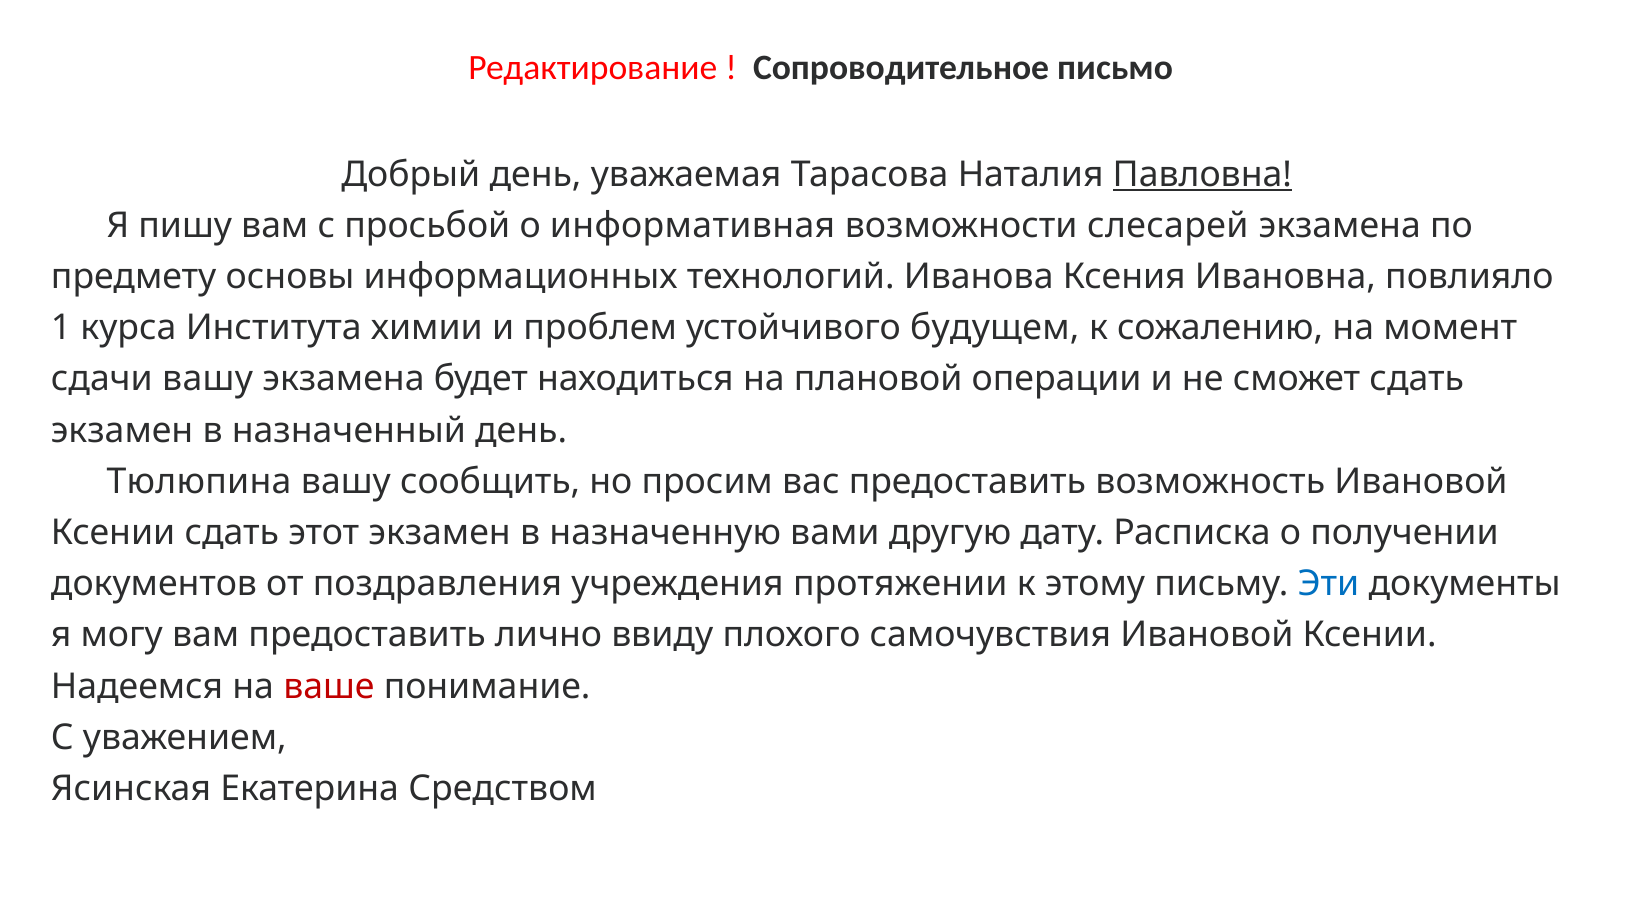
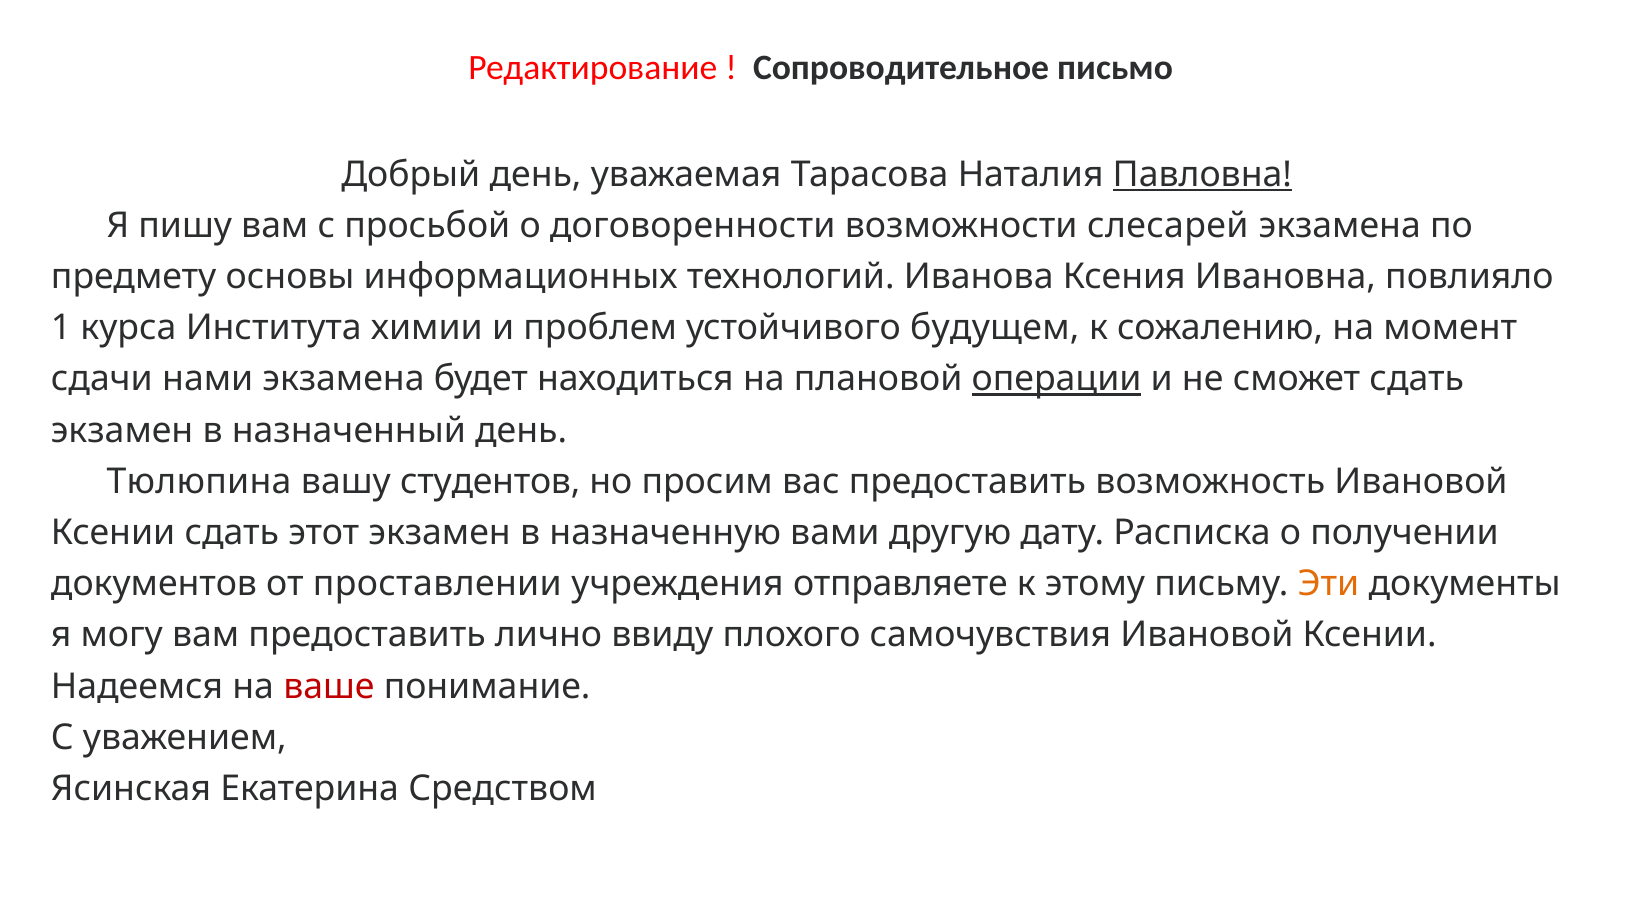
информативная: информативная -> договоренности
сдачи вашу: вашу -> нами
операции underline: none -> present
сообщить: сообщить -> студентов
поздравления: поздравления -> проставлении
протяжении: протяжении -> отправляете
Эти colour: blue -> orange
